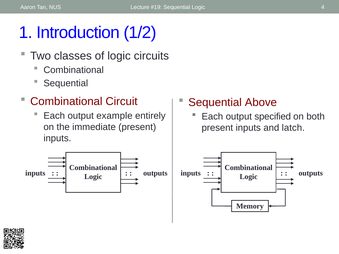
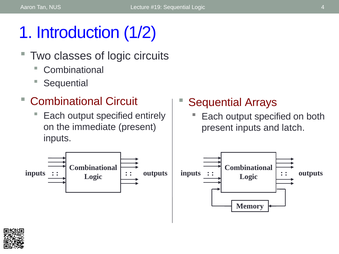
Above: Above -> Arrays
example at (114, 116): example -> specified
